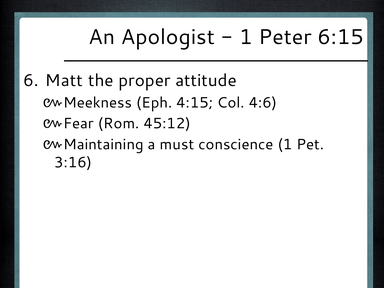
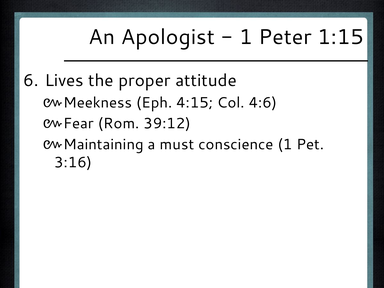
6:15: 6:15 -> 1:15
Matt: Matt -> Lives
45:12: 45:12 -> 39:12
